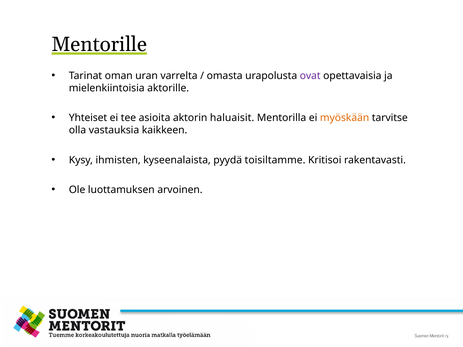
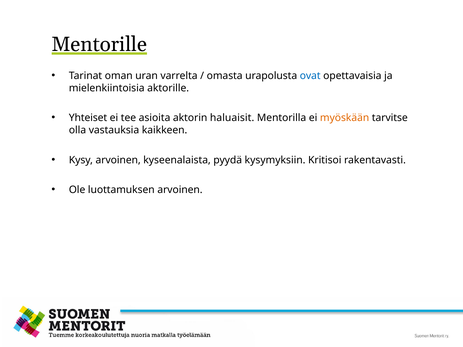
ovat colour: purple -> blue
Kysy ihmisten: ihmisten -> arvoinen
toisiltamme: toisiltamme -> kysymyksiin
